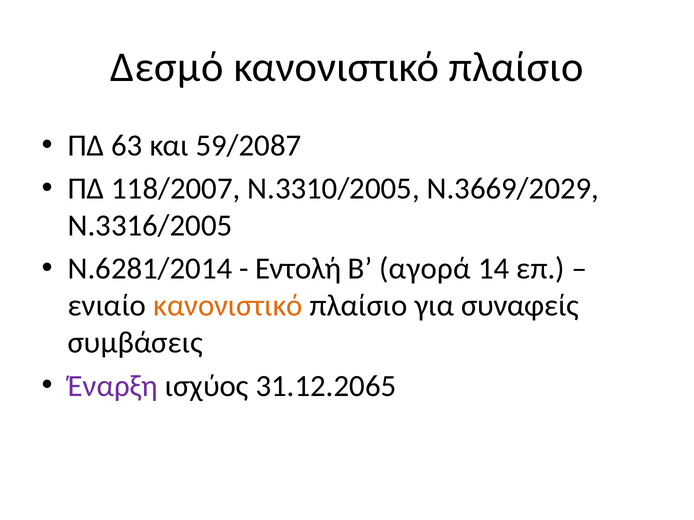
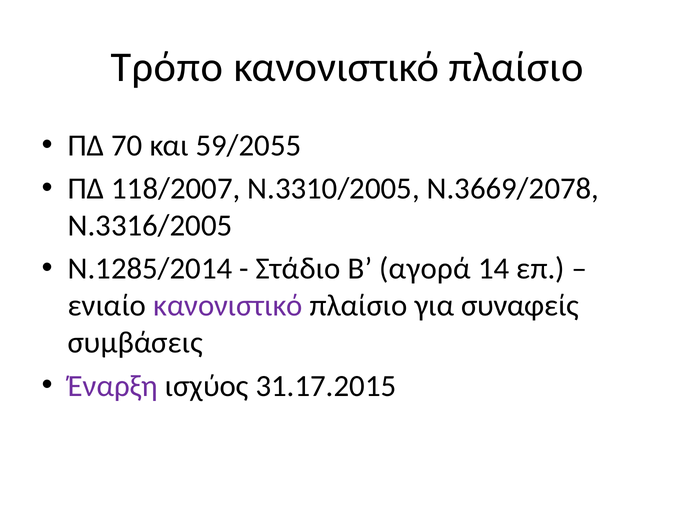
Δεσμό: Δεσμό -> Τρόπο
63: 63 -> 70
59/2087: 59/2087 -> 59/2055
Ν.3669/2029: Ν.3669/2029 -> Ν.3669/2078
Ν.6281/2014: Ν.6281/2014 -> Ν.1285/2014
Εντολή: Εντολή -> Στάδιο
κανονιστικό at (228, 306) colour: orange -> purple
31.12.2065: 31.12.2065 -> 31.17.2015
